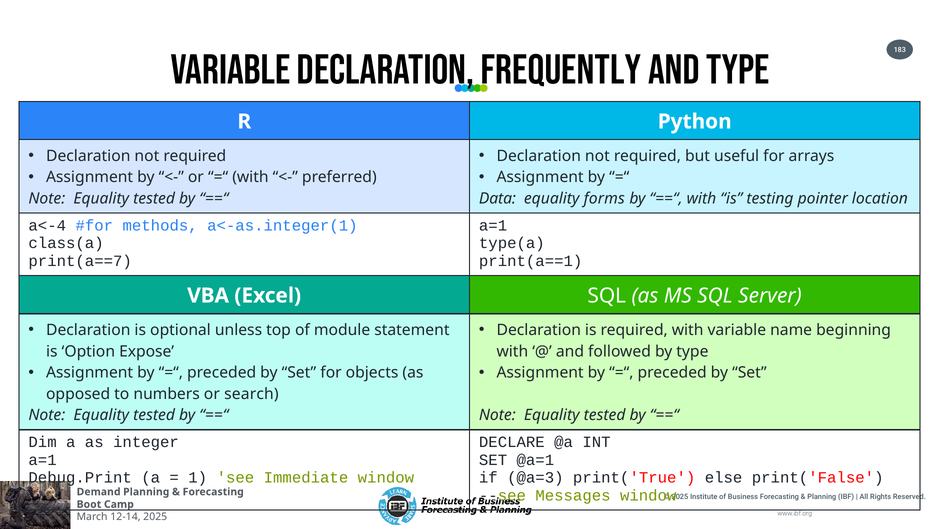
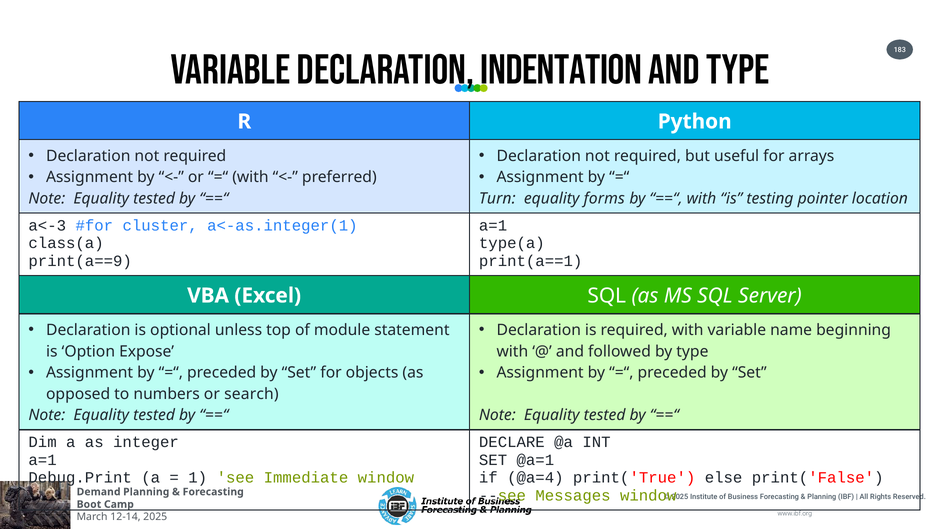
FREQUENTLY: FREQUENTLY -> INDENTATION
Data: Data -> Turn
a<-4: a<-4 -> a<-3
methods: methods -> cluster
print(a==7: print(a==7 -> print(a==9
@a=3: @a=3 -> @a=4
